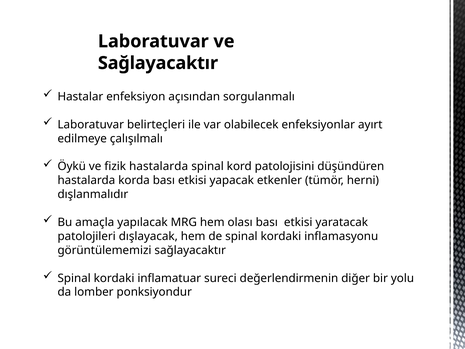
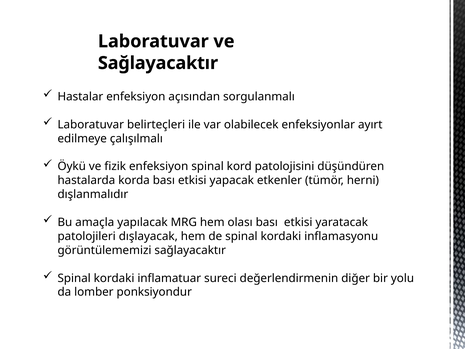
fizik hastalarda: hastalarda -> enfeksiyon
